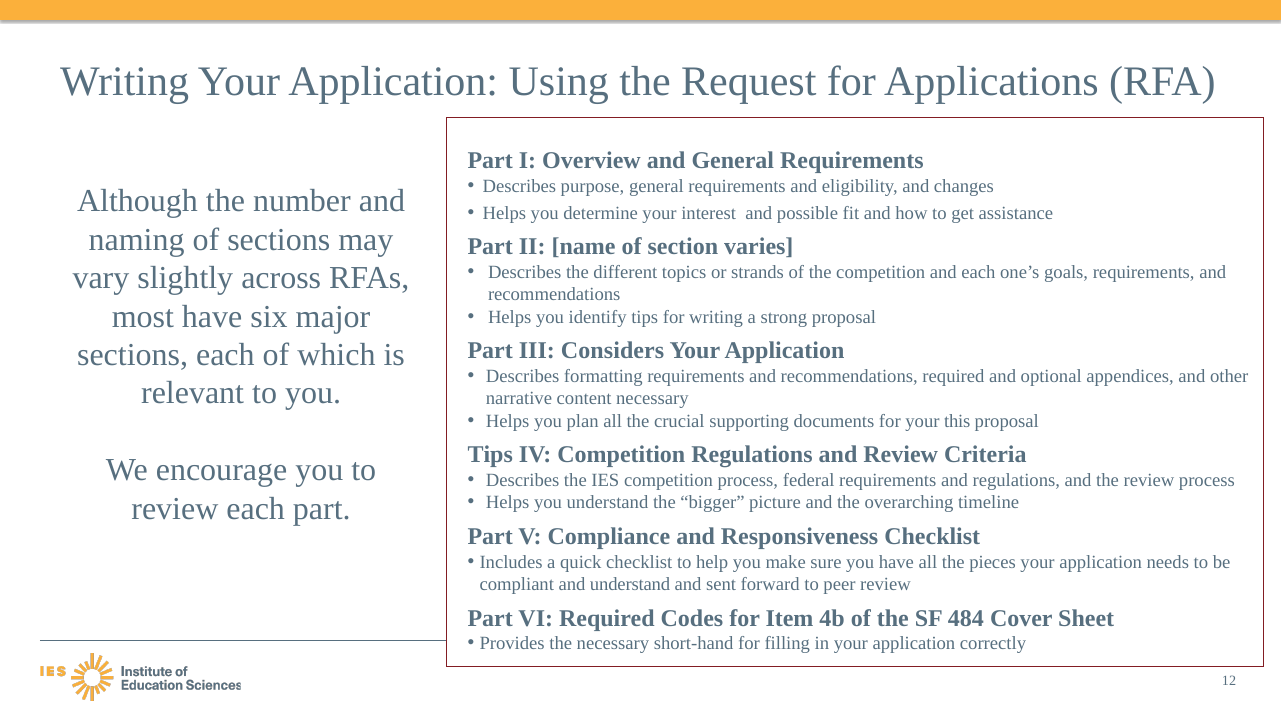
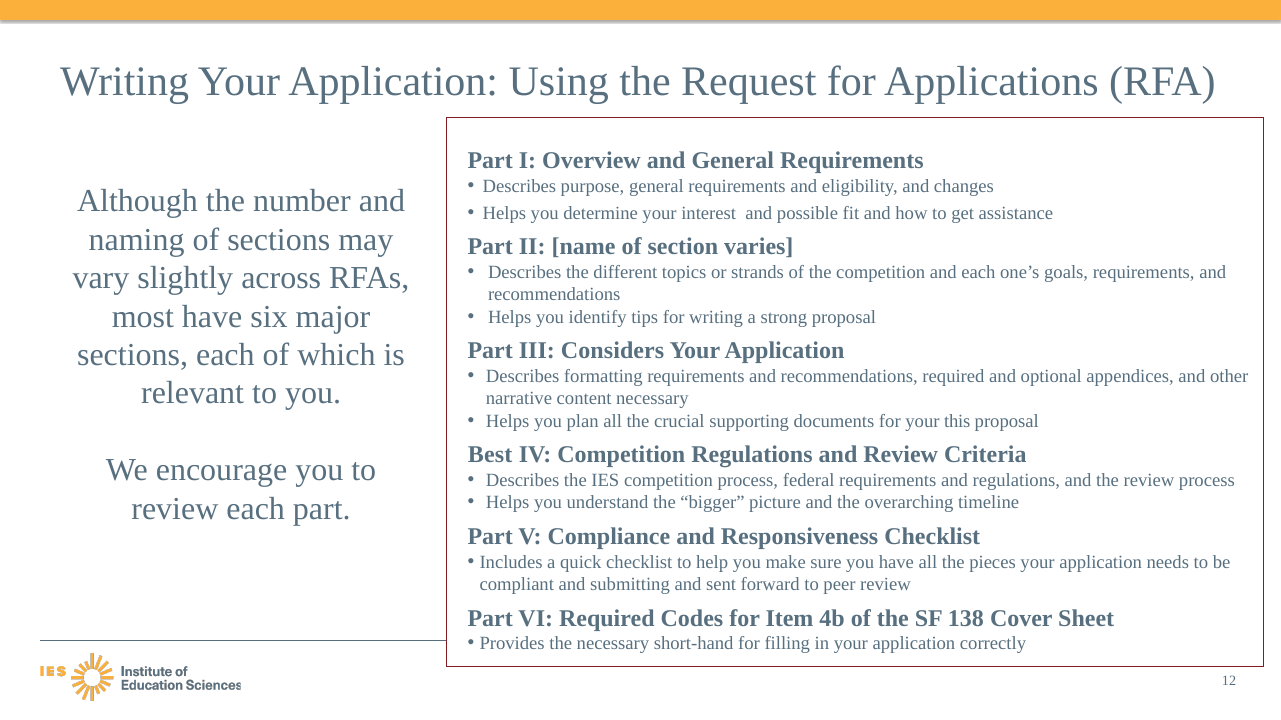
Tips at (490, 455): Tips -> Best
and understand: understand -> submitting
484: 484 -> 138
